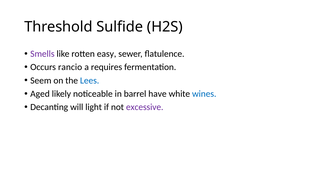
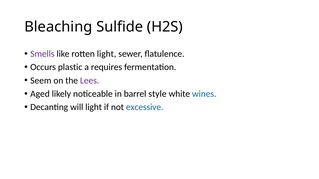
Threshold: Threshold -> Bleaching
rotten easy: easy -> light
rancio: rancio -> plastic
Lees colour: blue -> purple
have: have -> style
excessive colour: purple -> blue
